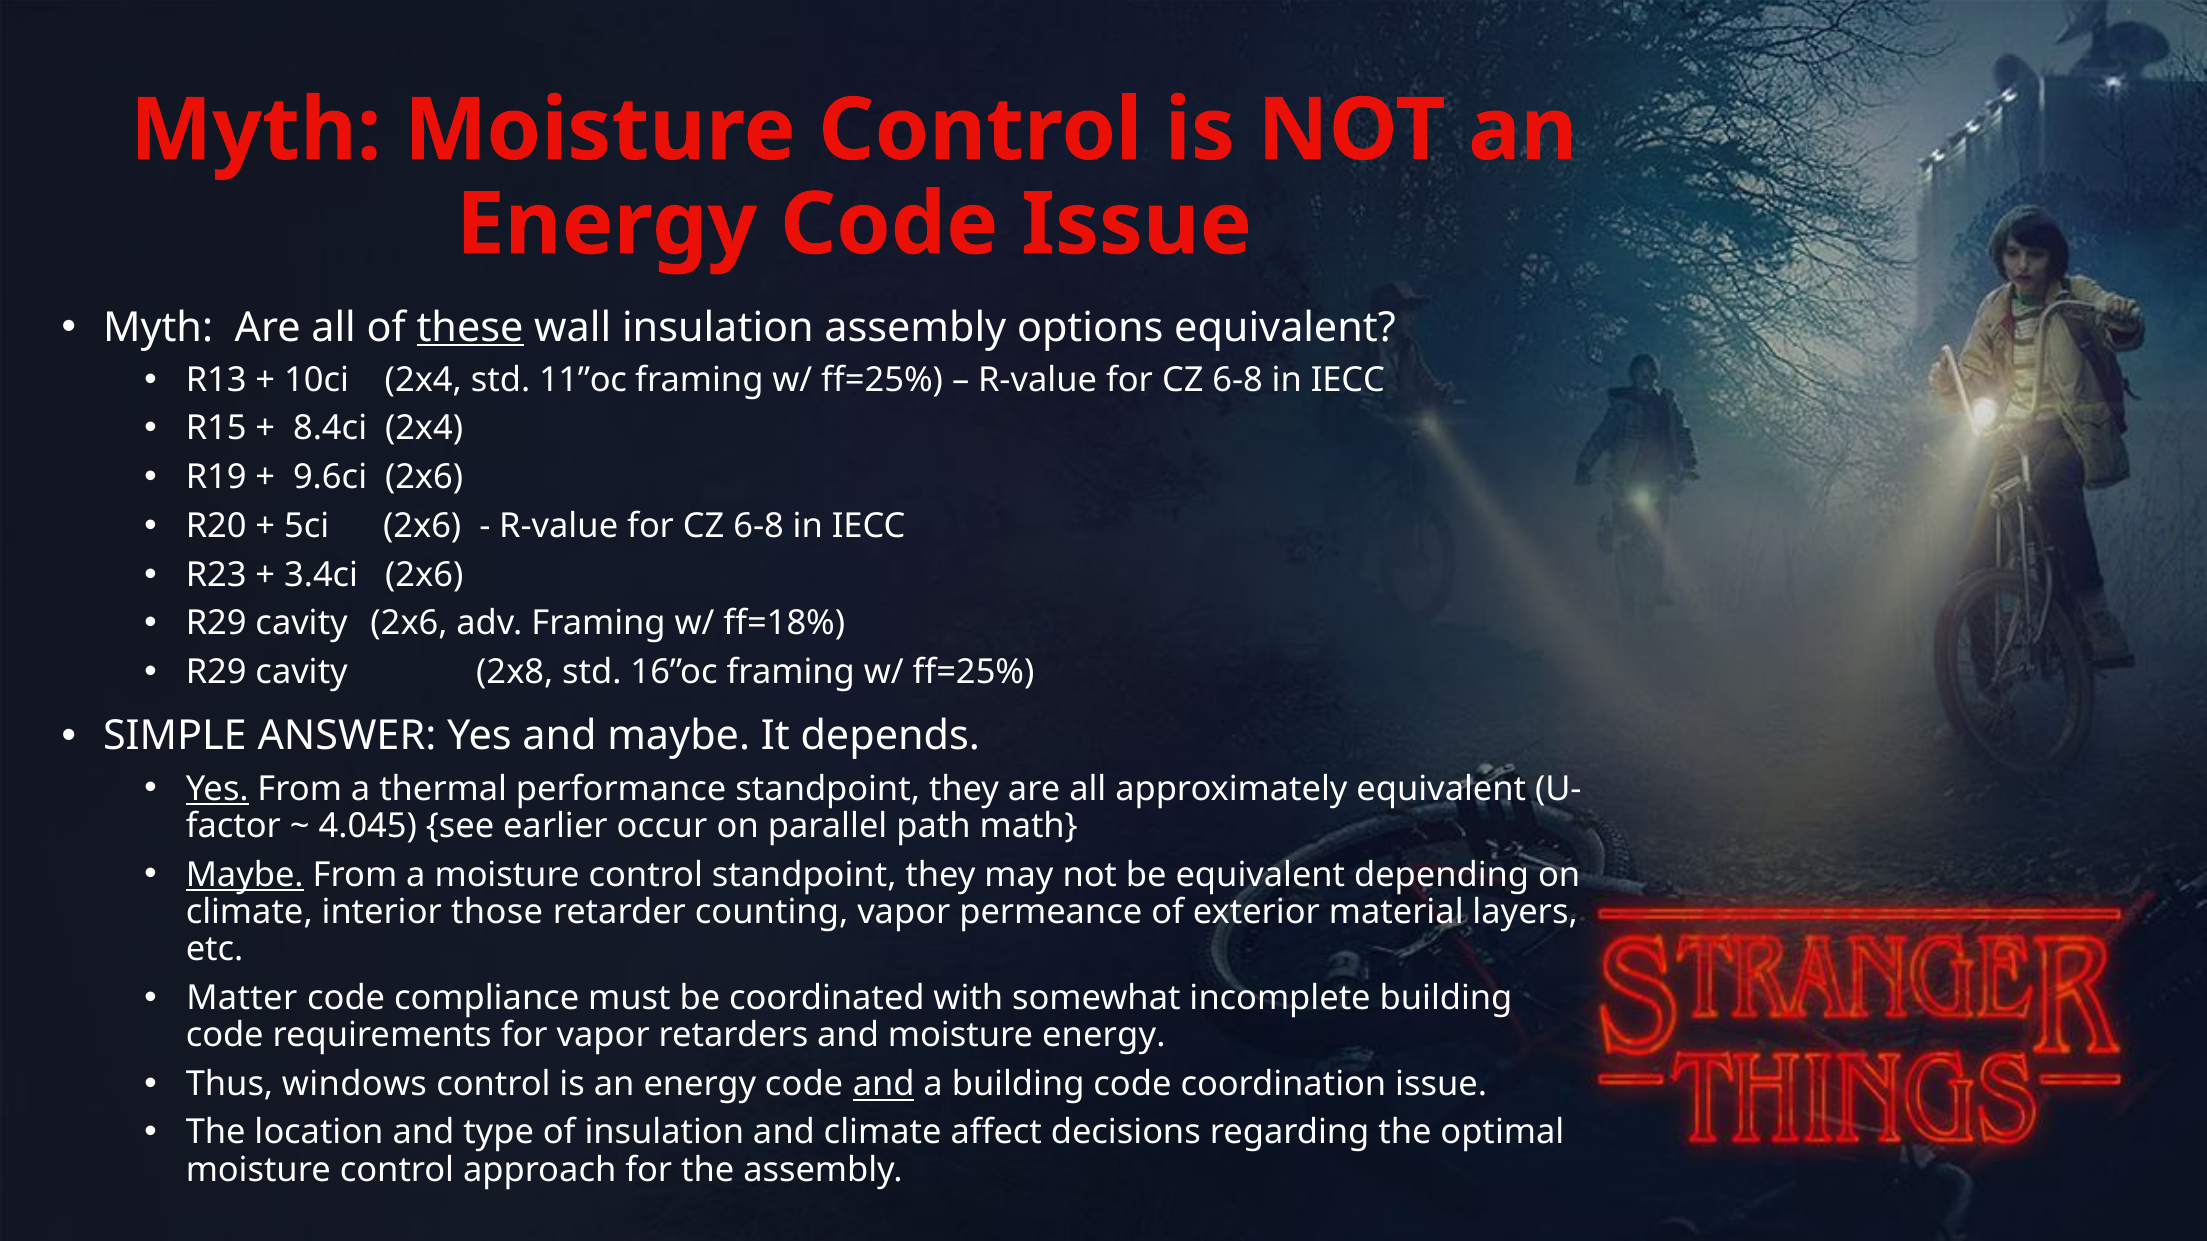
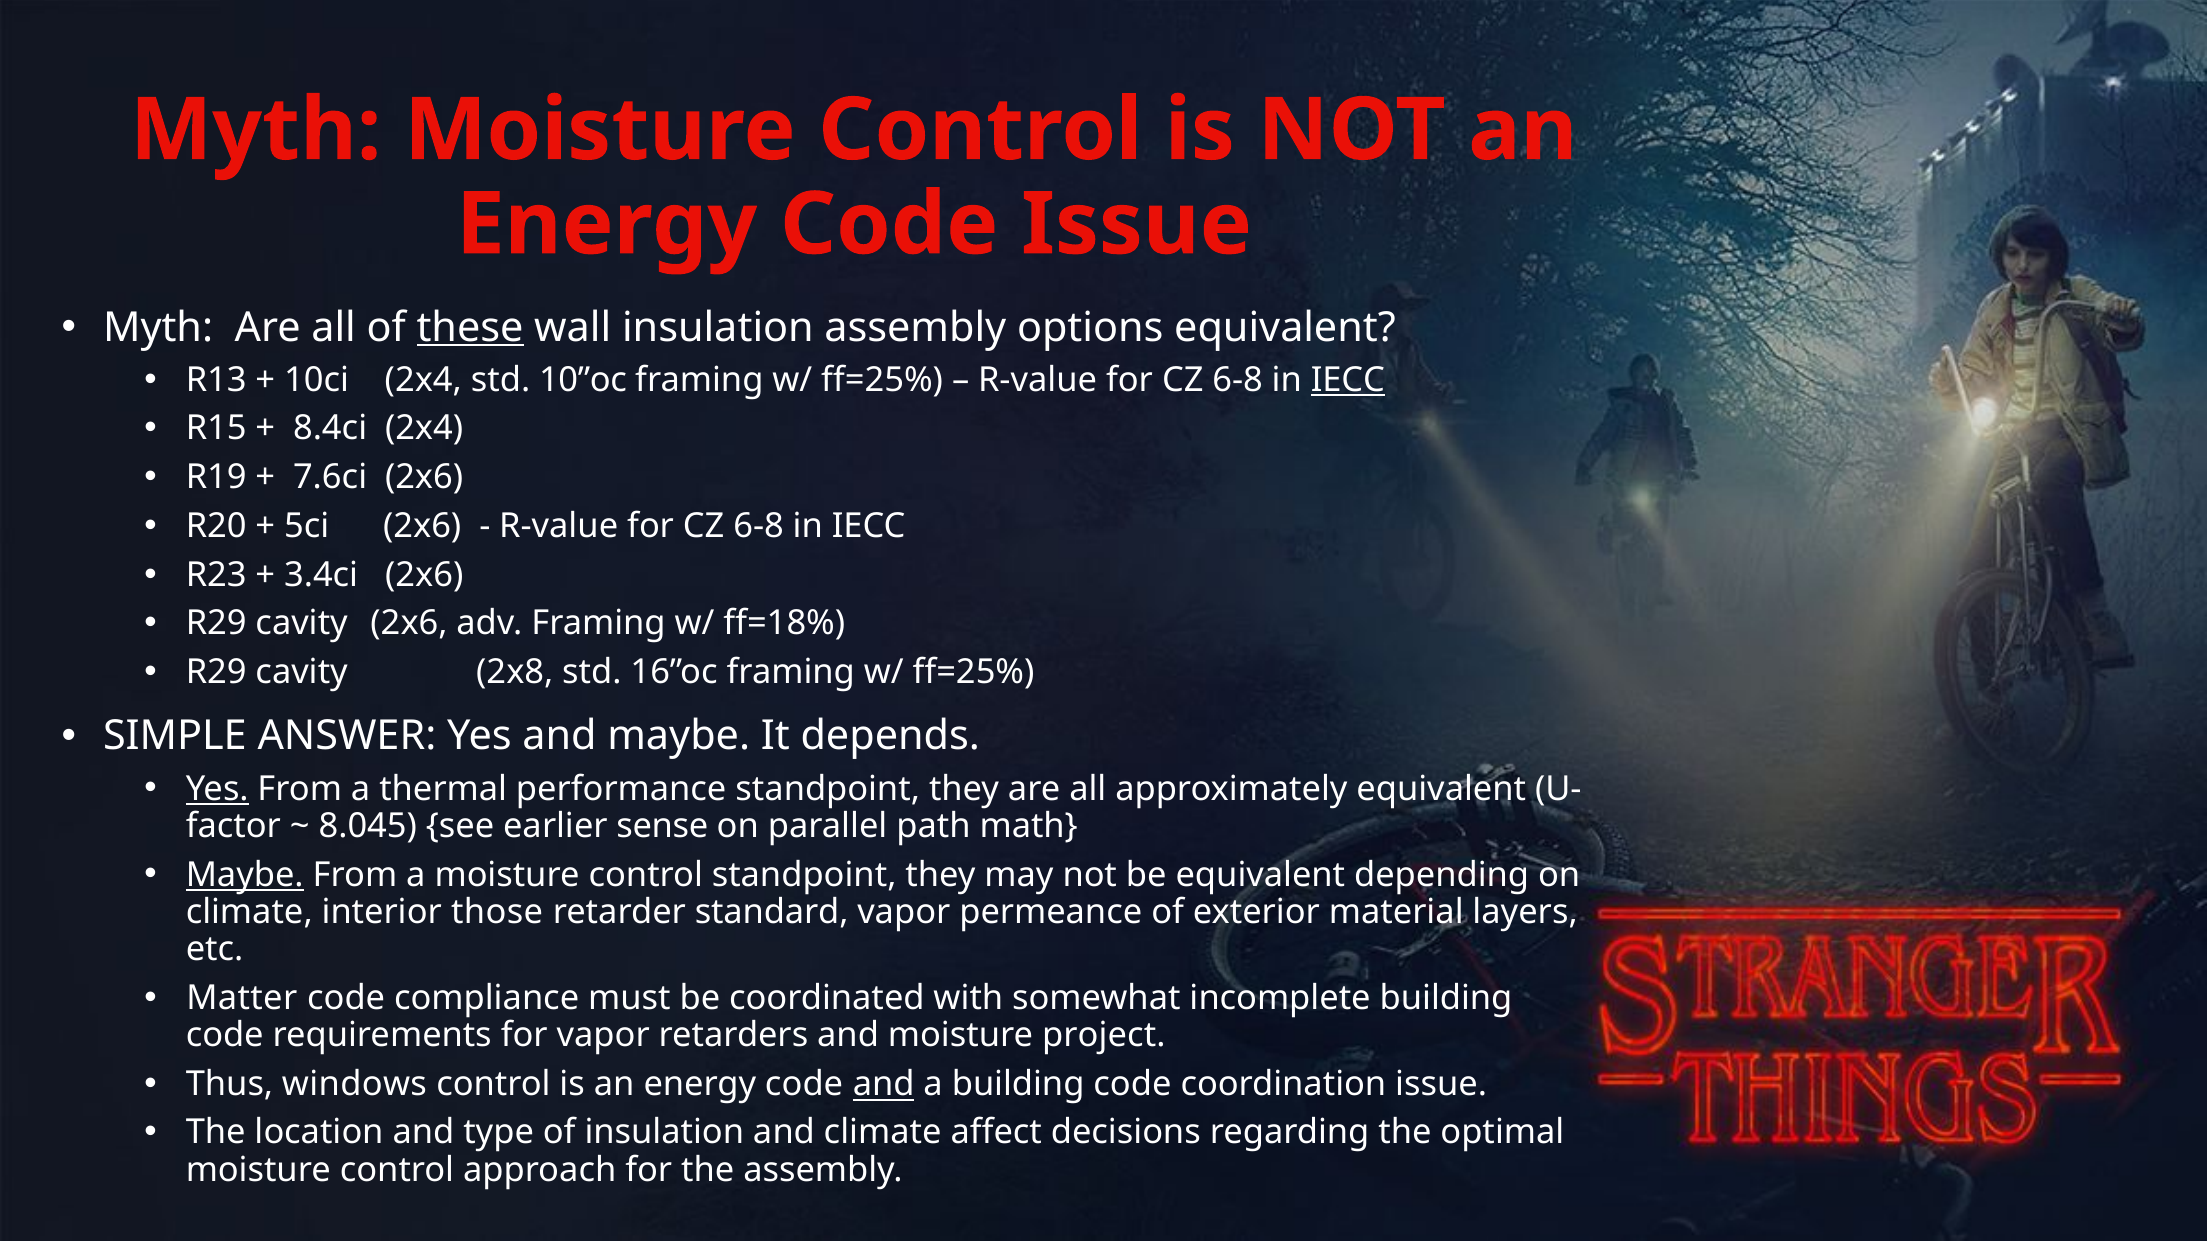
11”oc: 11”oc -> 10”oc
IECC at (1348, 380) underline: none -> present
9.6ci: 9.6ci -> 7.6ci
4.045: 4.045 -> 8.045
occur: occur -> sense
counting: counting -> standard
moisture energy: energy -> project
